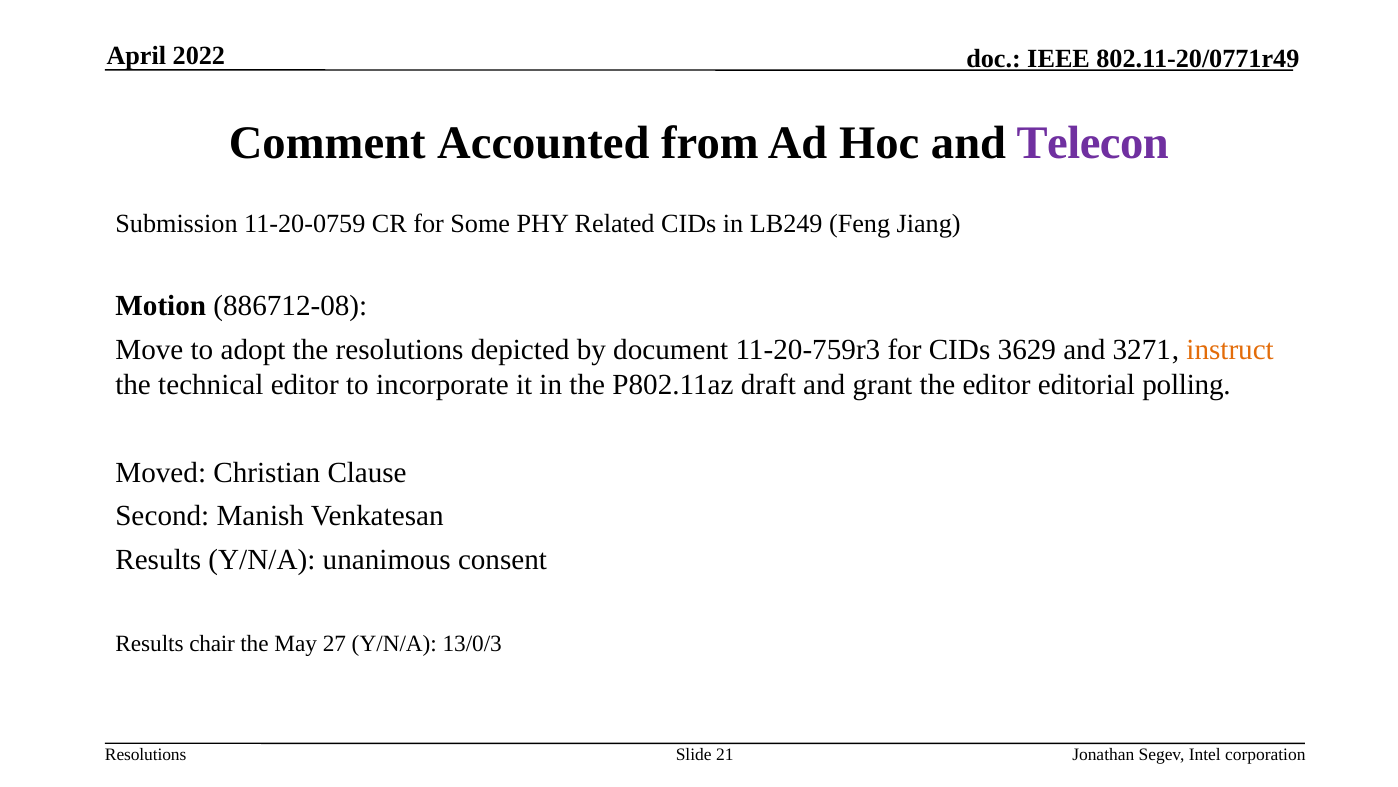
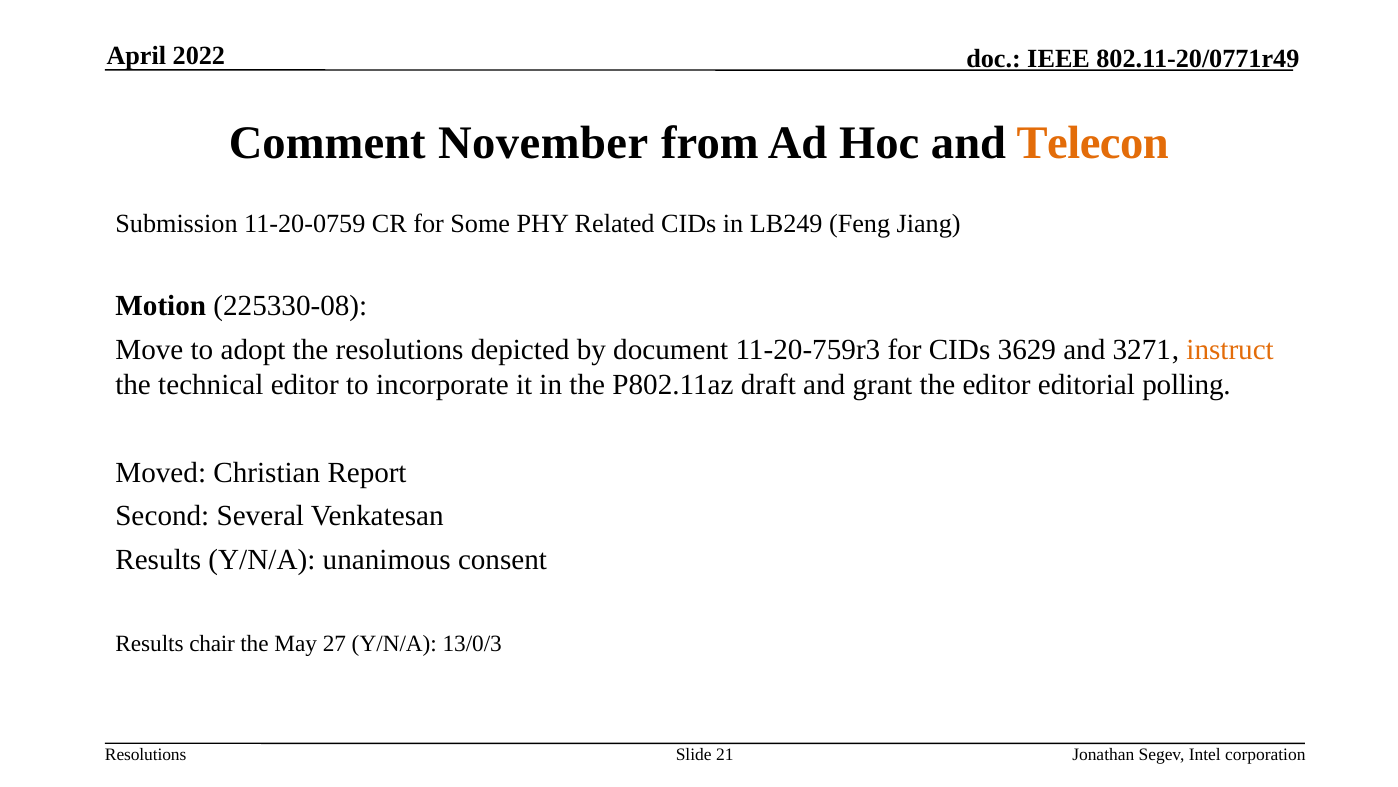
Accounted: Accounted -> November
Telecon colour: purple -> orange
886712-08: 886712-08 -> 225330-08
Clause: Clause -> Report
Manish: Manish -> Several
